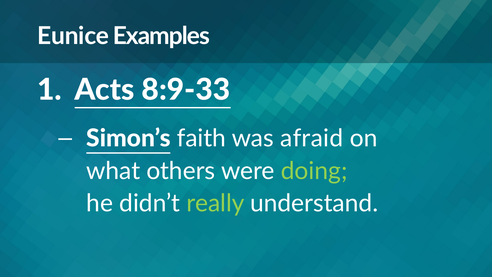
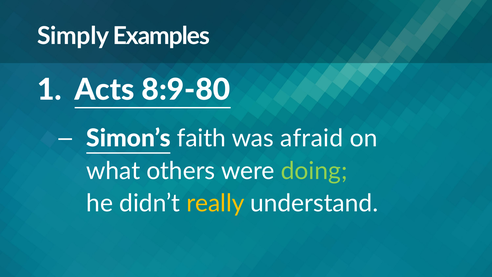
Eunice: Eunice -> Simply
8:9-33: 8:9-33 -> 8:9-80
really colour: light green -> yellow
